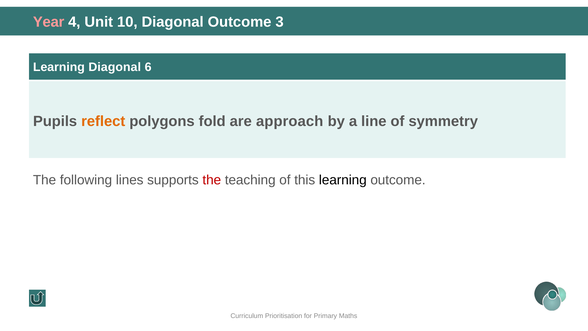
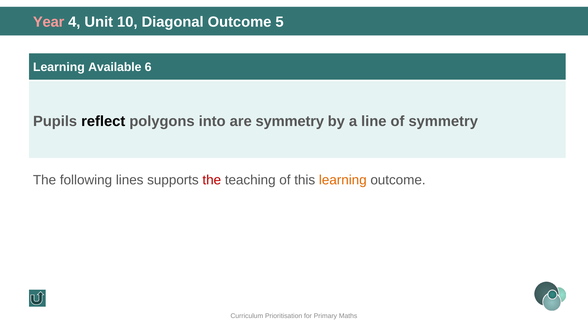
3: 3 -> 5
Learning Diagonal: Diagonal -> Available
reflect colour: orange -> black
fold: fold -> into
are approach: approach -> symmetry
learning at (343, 180) colour: black -> orange
